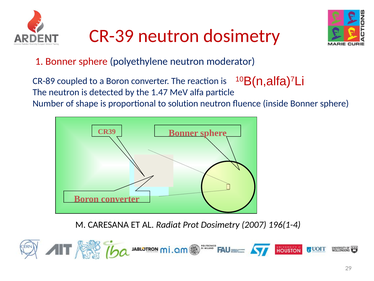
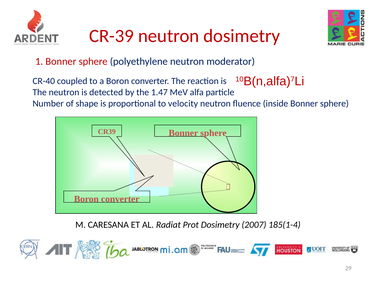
CR-89: CR-89 -> CR-40
solution: solution -> velocity
196(1-4: 196(1-4 -> 185(1-4
